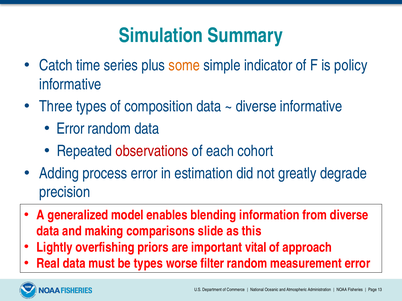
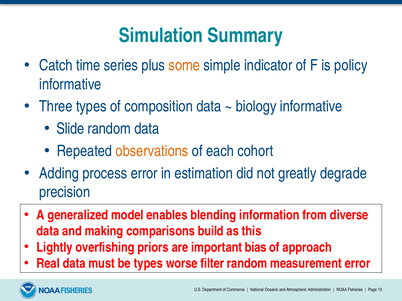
diverse at (256, 107): diverse -> biology
Error at (70, 129): Error -> Slide
observations colour: red -> orange
slide: slide -> build
vital: vital -> bias
